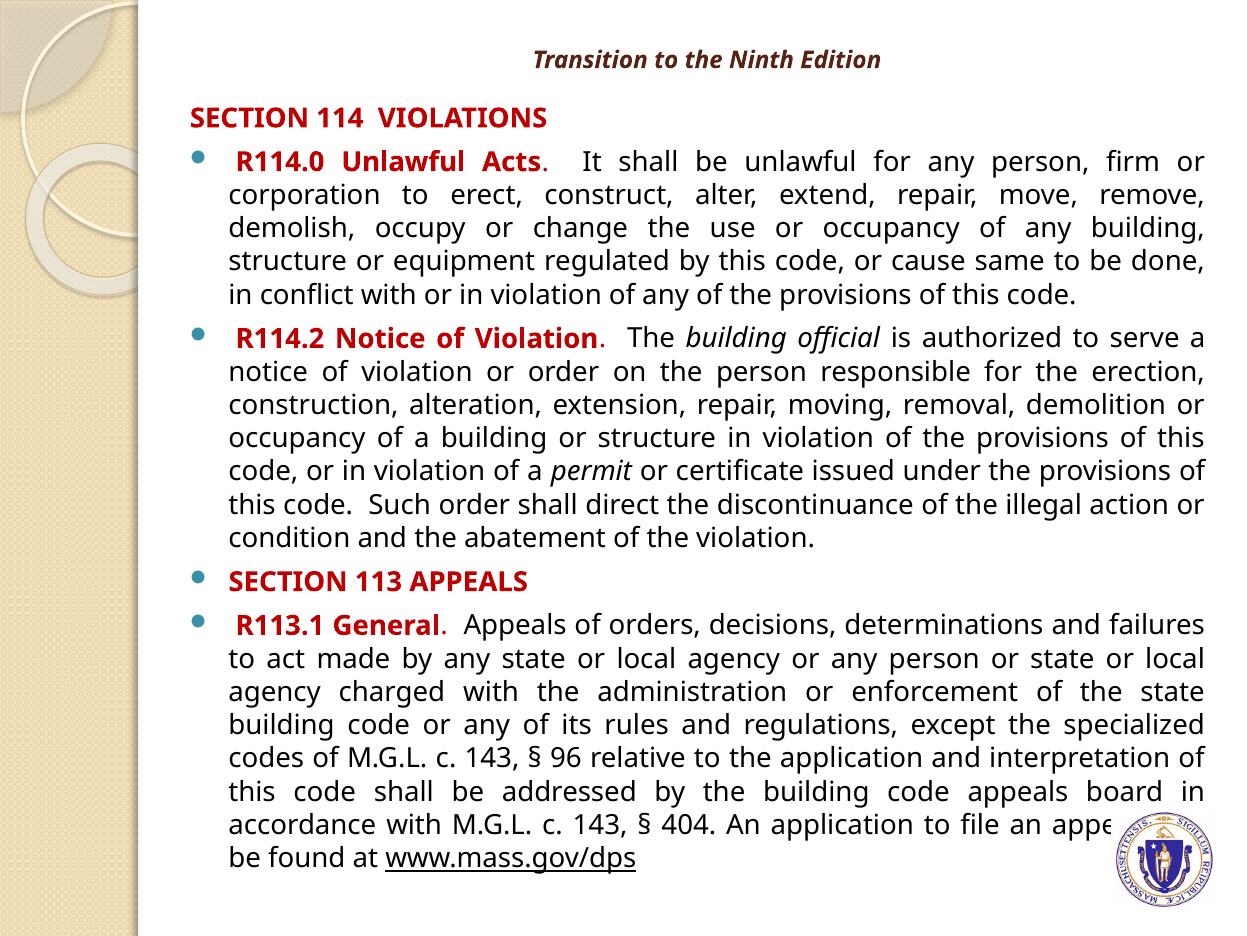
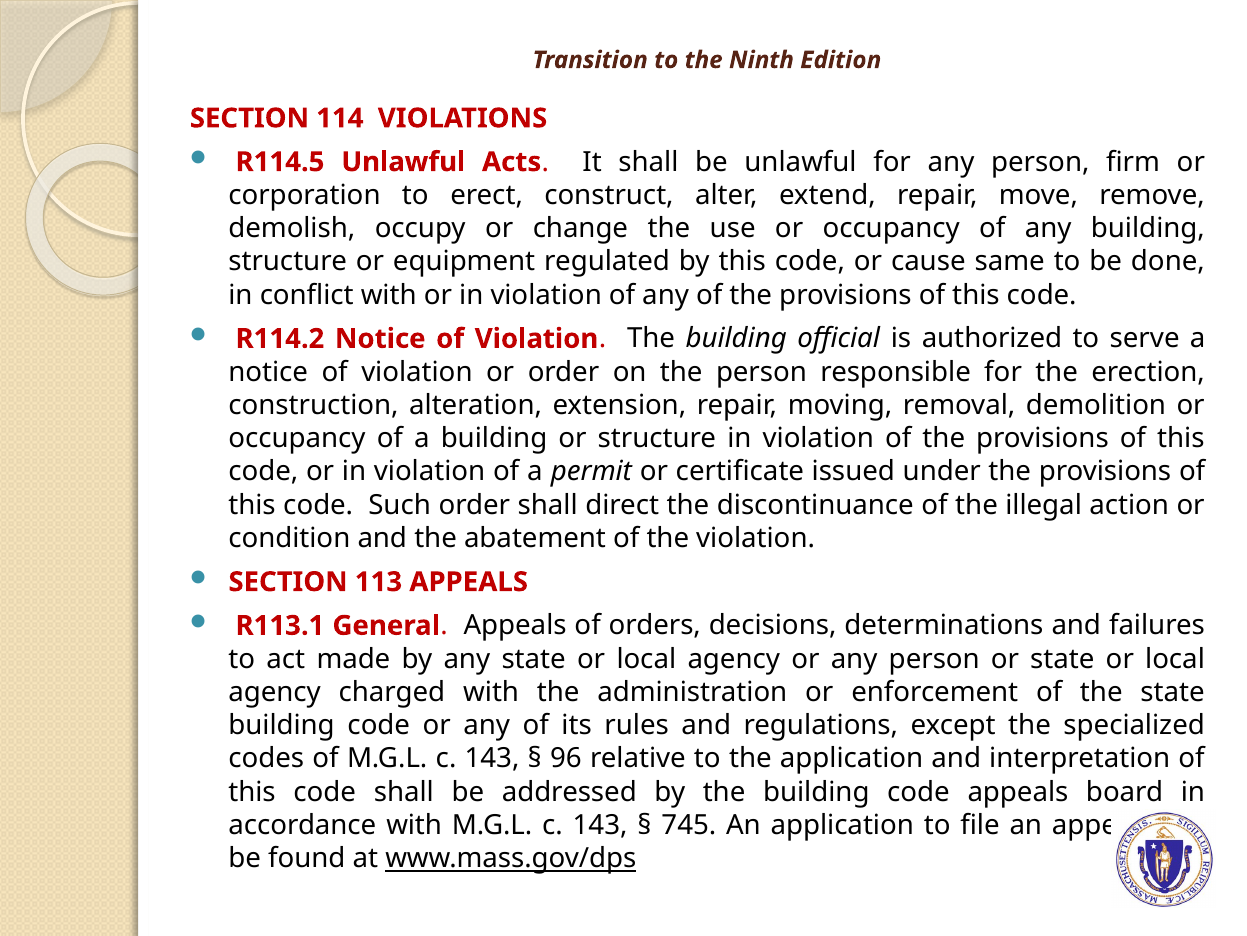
R114.0: R114.0 -> R114.5
404: 404 -> 745
